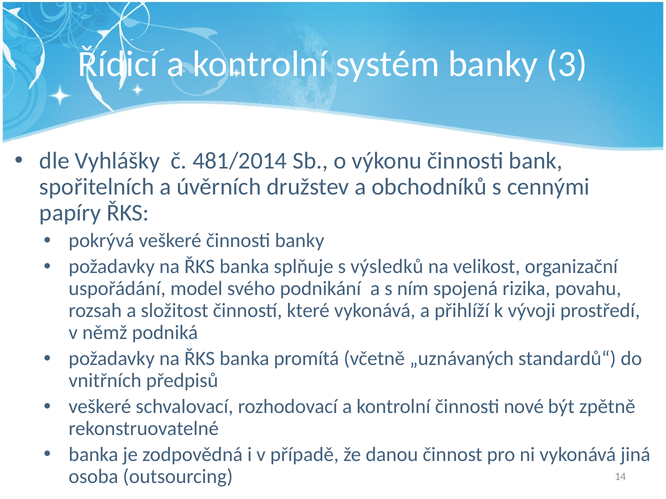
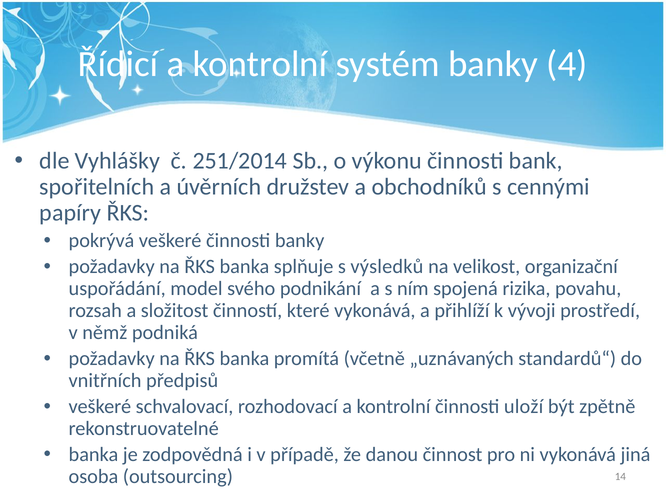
3: 3 -> 4
481/2014: 481/2014 -> 251/2014
nové: nové -> uloží
